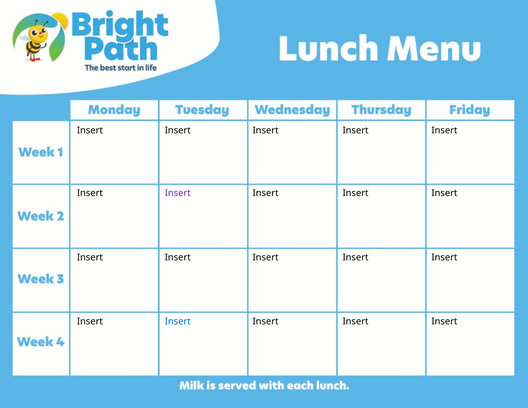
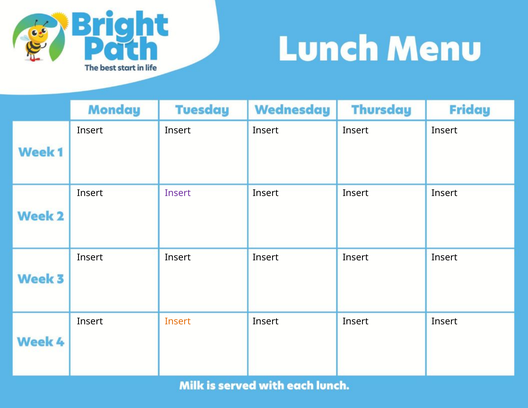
Insert at (178, 321) colour: blue -> orange
